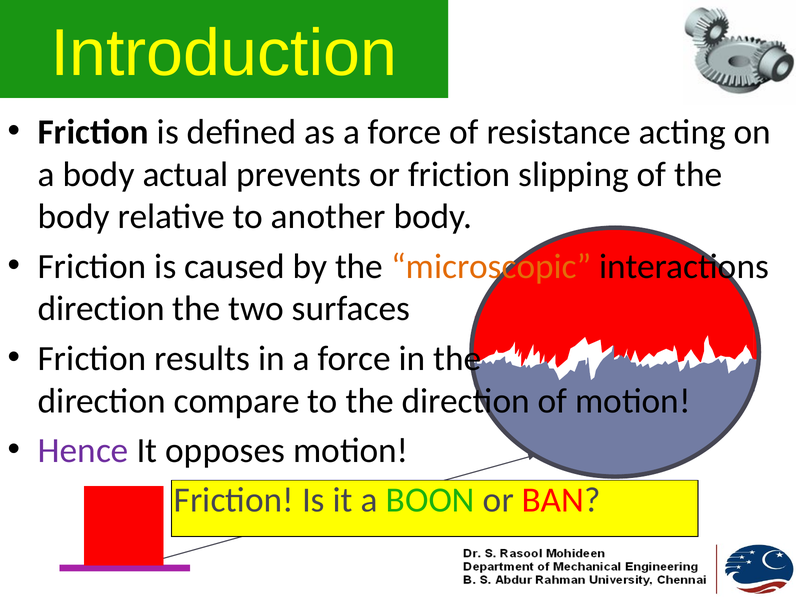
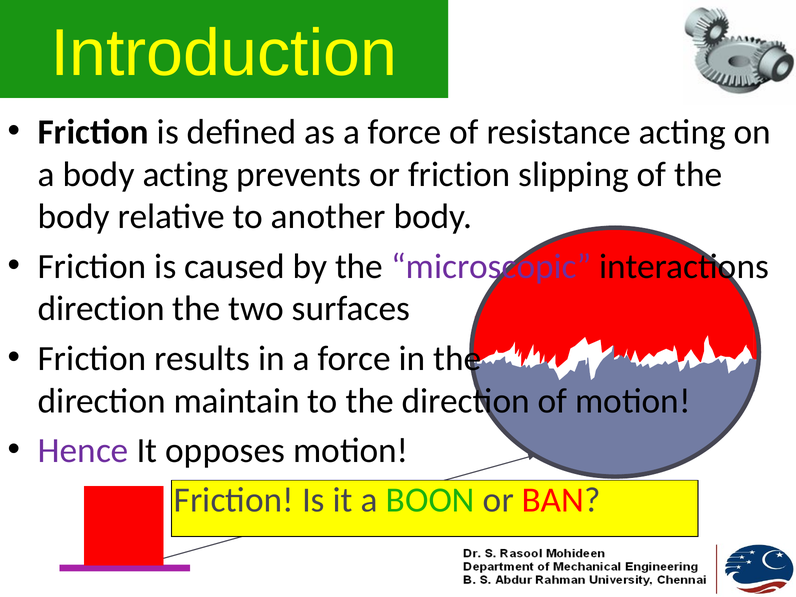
body actual: actual -> acting
microscopic colour: orange -> purple
compare: compare -> maintain
